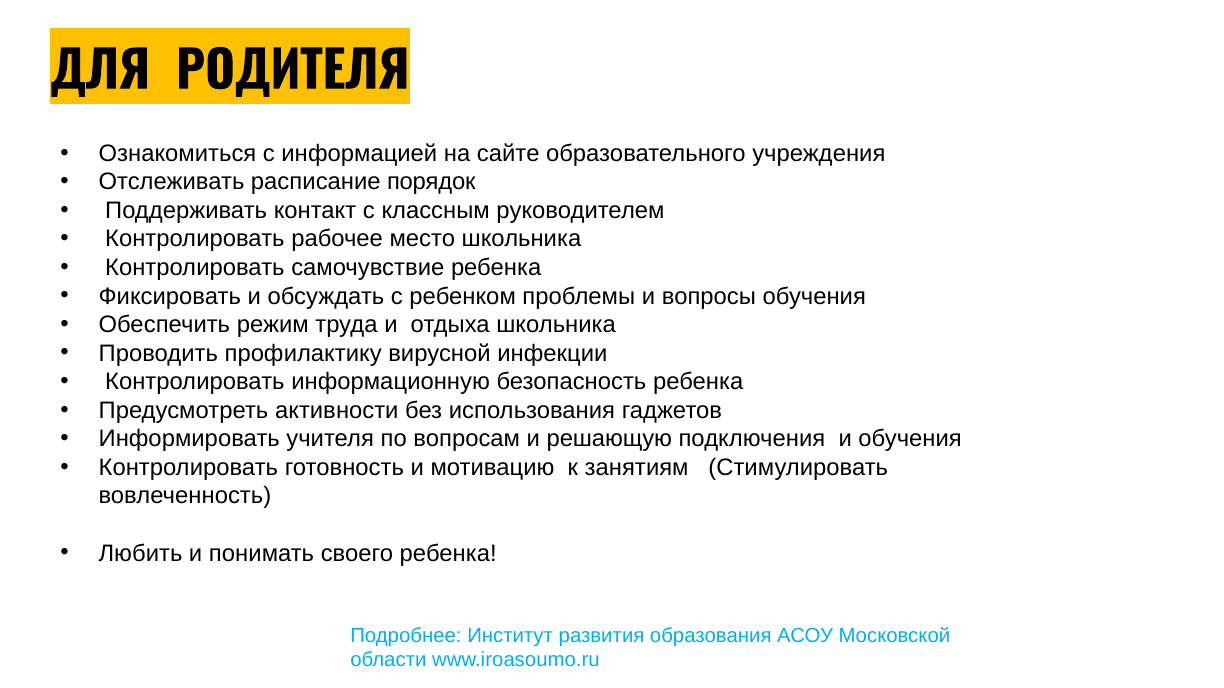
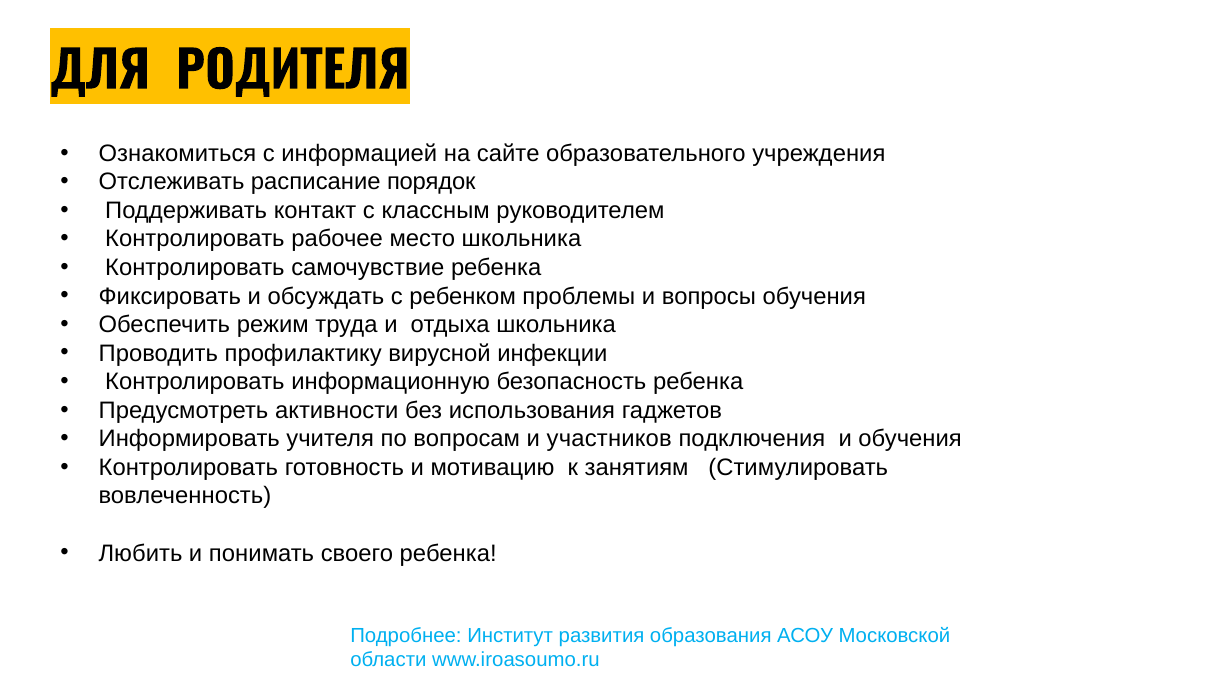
решающую: решающую -> участников
